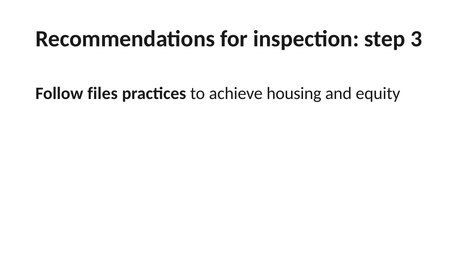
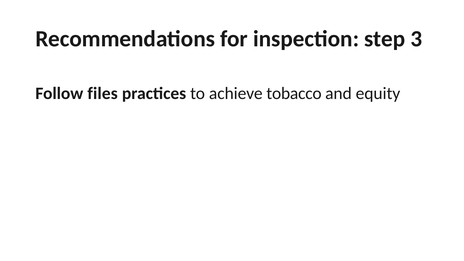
housing: housing -> tobacco
